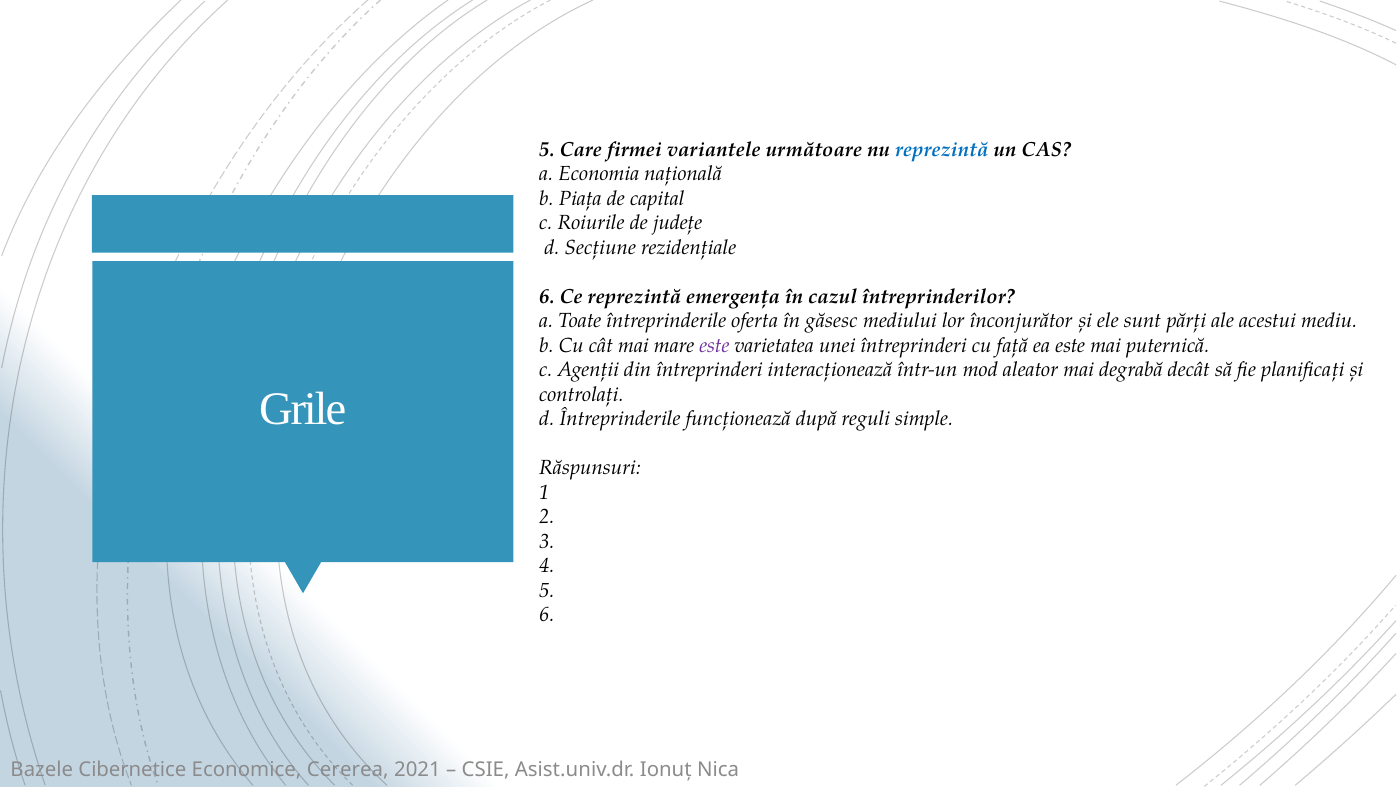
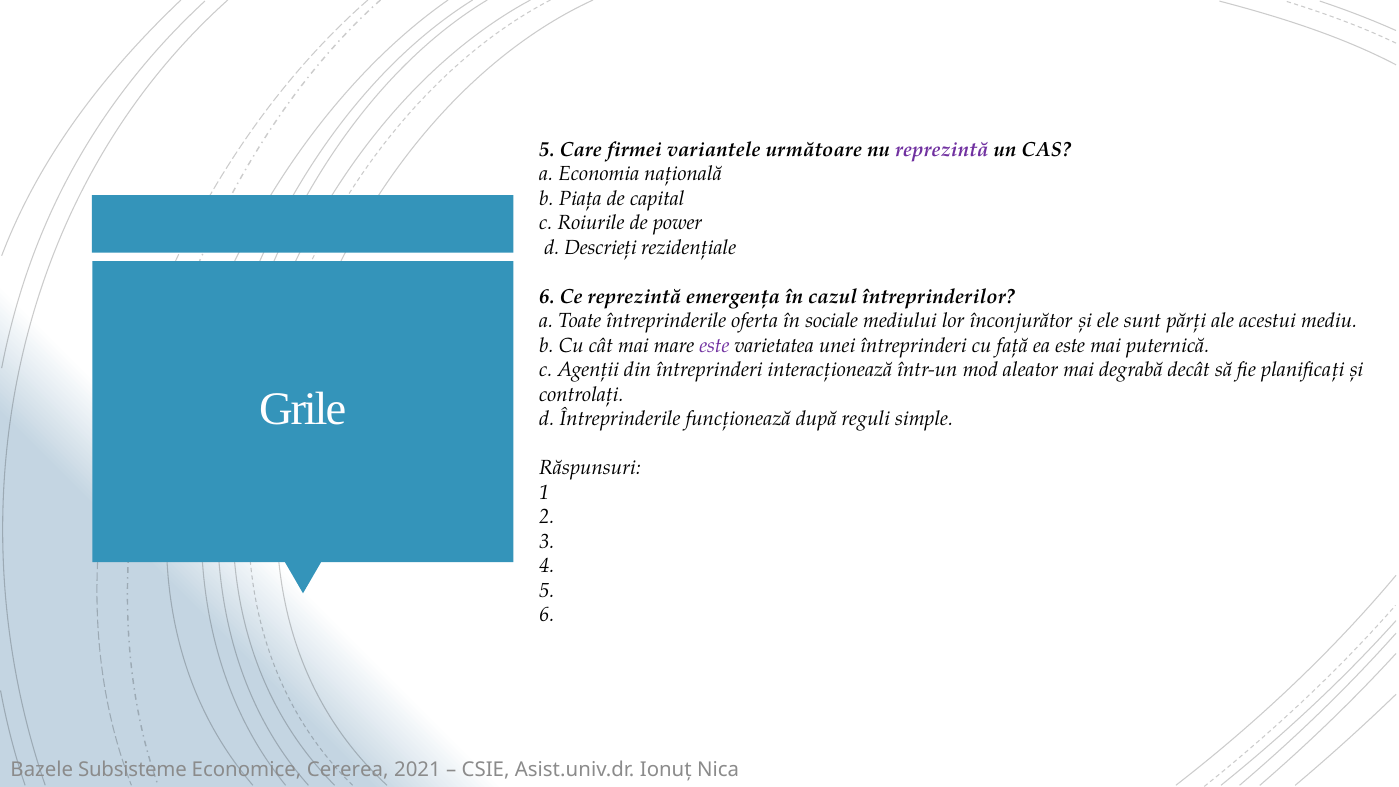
reprezintă at (942, 149) colour: blue -> purple
județe: județe -> power
Secțiune: Secțiune -> Descrieți
găsesc: găsesc -> sociale
Cibernetice: Cibernetice -> Subsisteme
